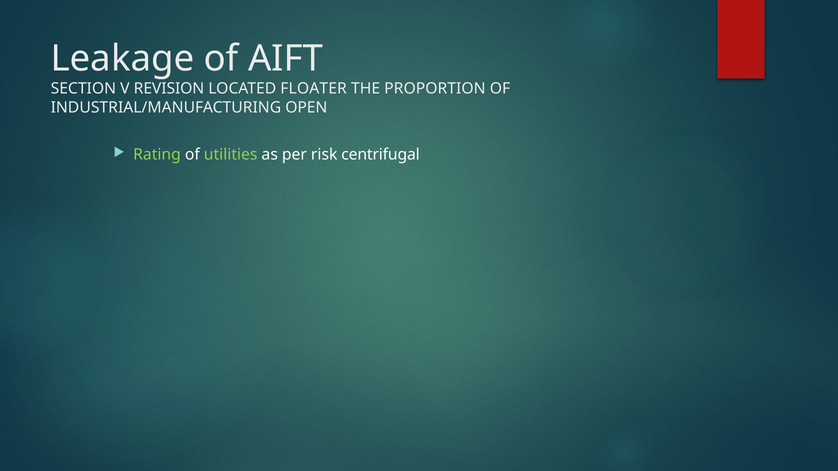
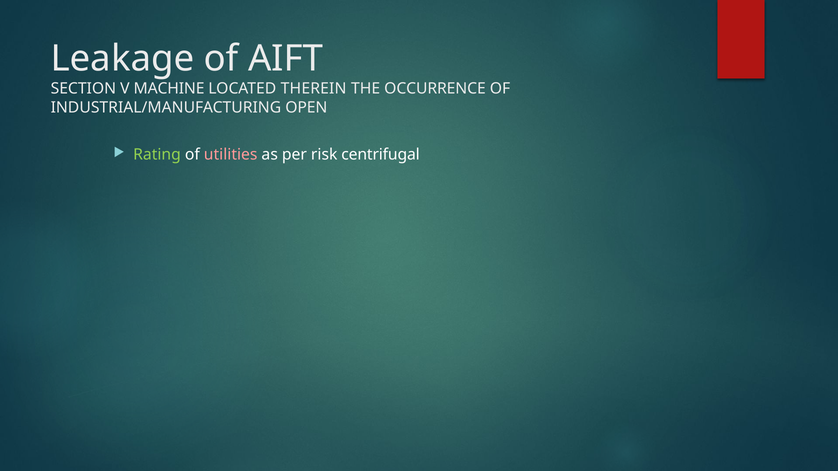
REVISION: REVISION -> MACHINE
FLOATER: FLOATER -> THEREIN
PROPORTION: PROPORTION -> OCCURRENCE
utilities colour: light green -> pink
